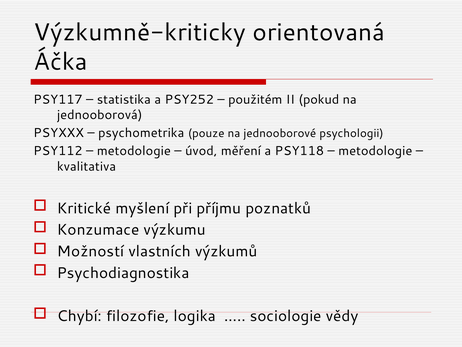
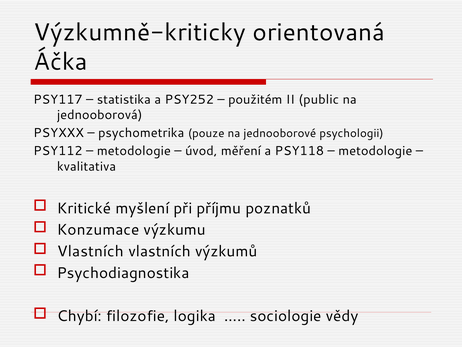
pokud: pokud -> public
Možností at (91, 251): Možností -> Vlastních
